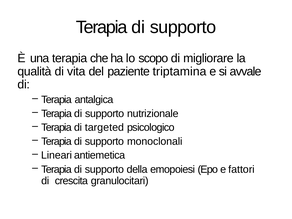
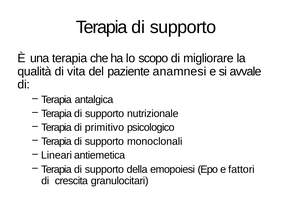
triptamina: triptamina -> anamnesi
targeted: targeted -> primitivo
